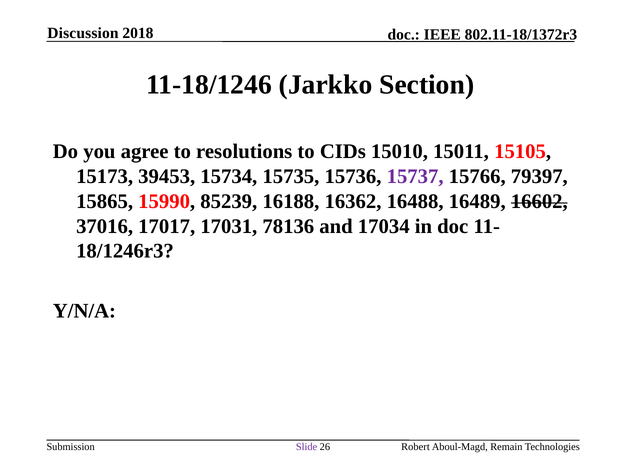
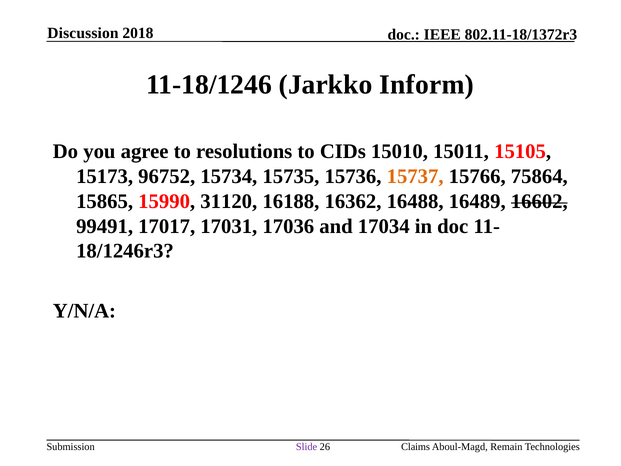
Section: Section -> Inform
39453: 39453 -> 96752
15737 colour: purple -> orange
79397: 79397 -> 75864
85239: 85239 -> 31120
37016: 37016 -> 99491
78136: 78136 -> 17036
Robert: Robert -> Claims
